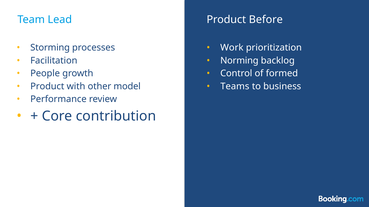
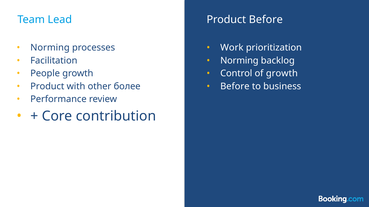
Storming at (50, 48): Storming -> Norming
of formed: formed -> growth
model: model -> более
Teams at (235, 87): Teams -> Before
